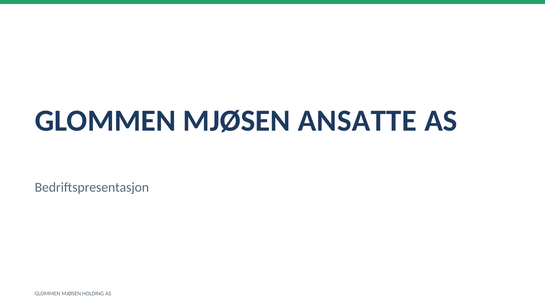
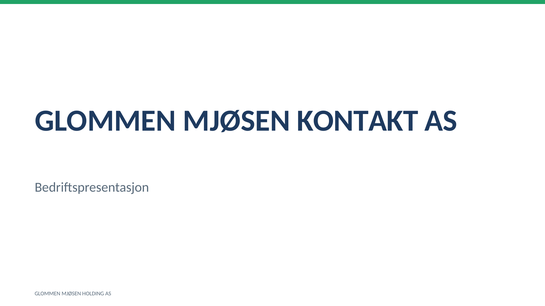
ANSATTE: ANSATTE -> KONTAKT
